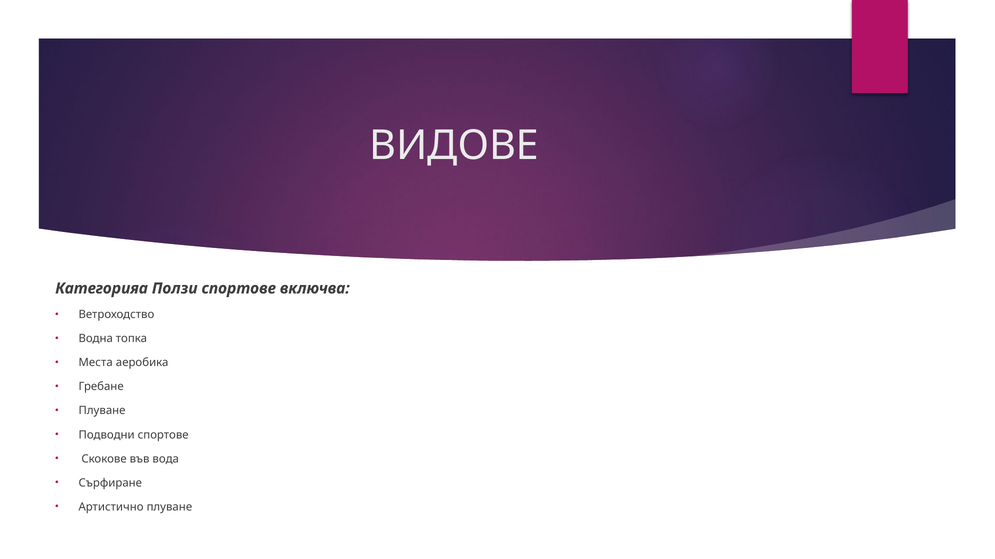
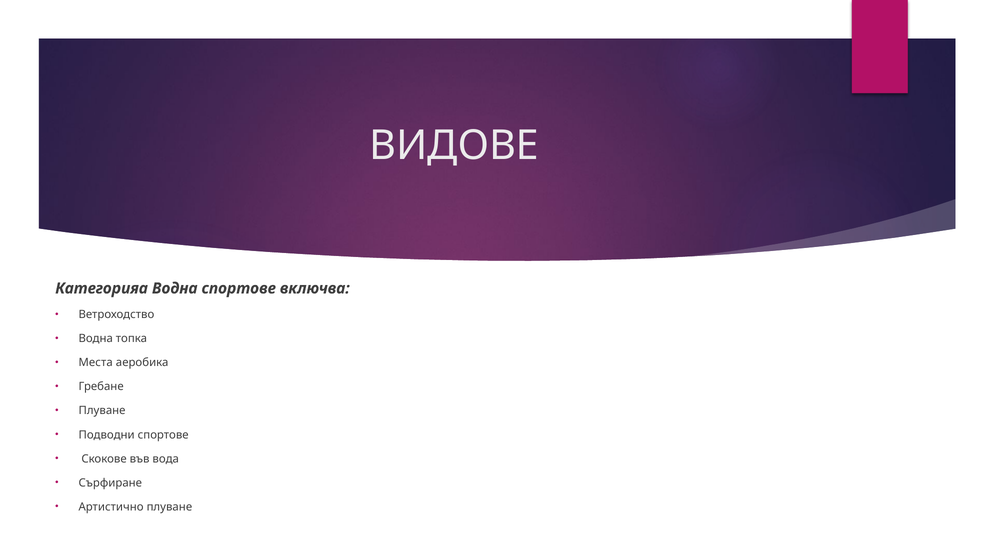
Категорияа Ползи: Ползи -> Водна
